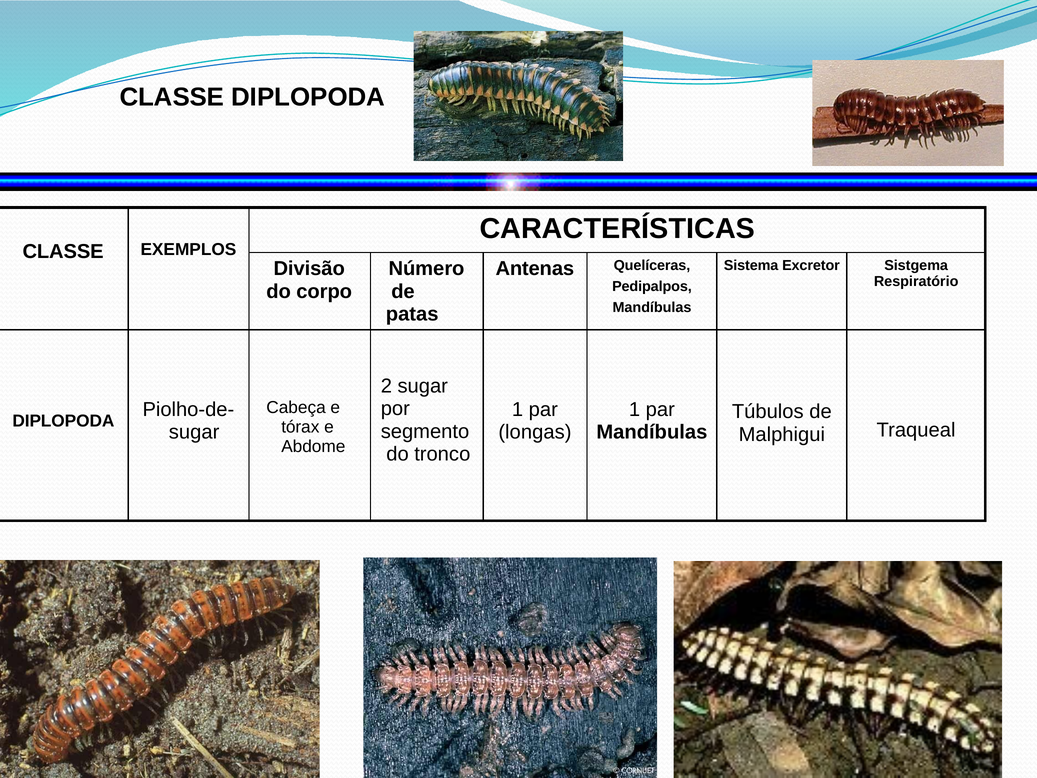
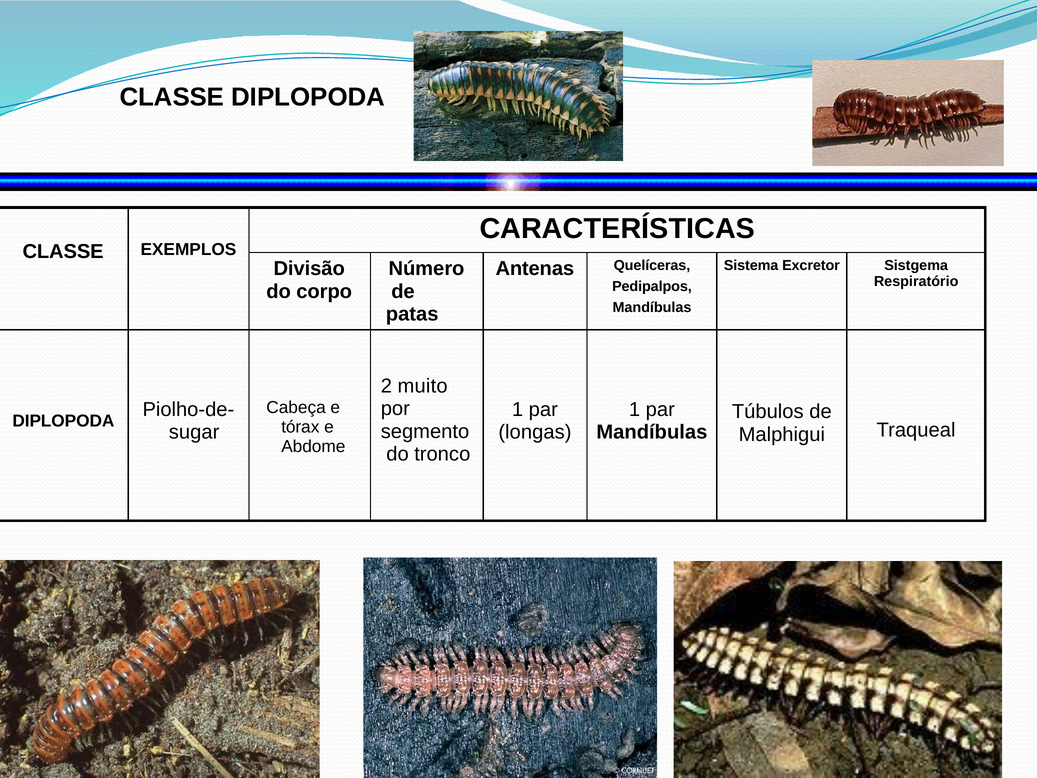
2 sugar: sugar -> muito
